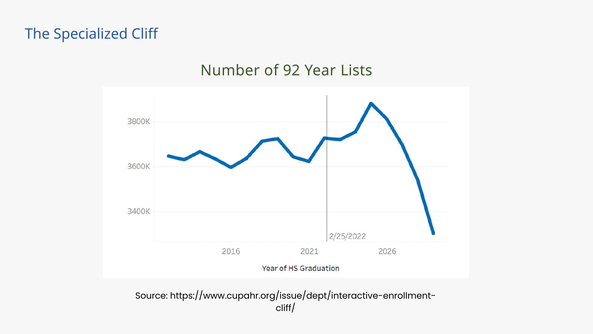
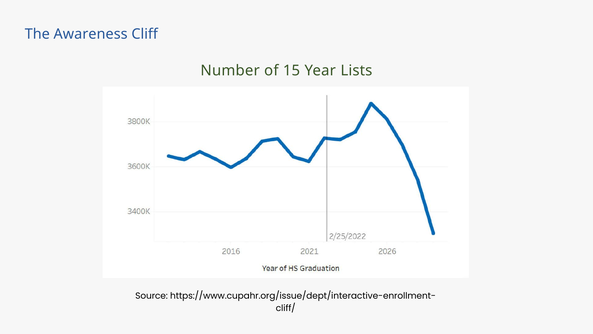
Specialized: Specialized -> Awareness
92: 92 -> 15
